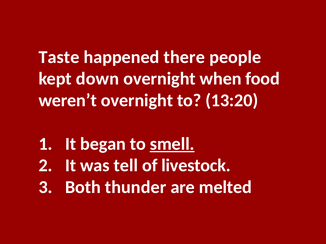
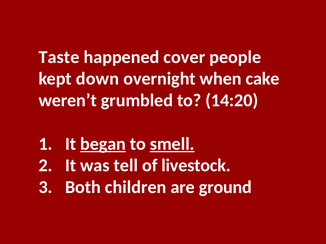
there: there -> cover
food: food -> cake
weren’t overnight: overnight -> grumbled
13:20: 13:20 -> 14:20
began underline: none -> present
thunder: thunder -> children
melted: melted -> ground
